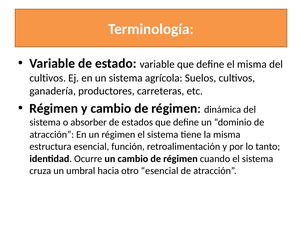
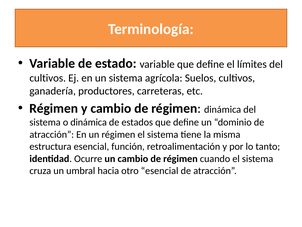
el misma: misma -> límites
o absorber: absorber -> dinámica
